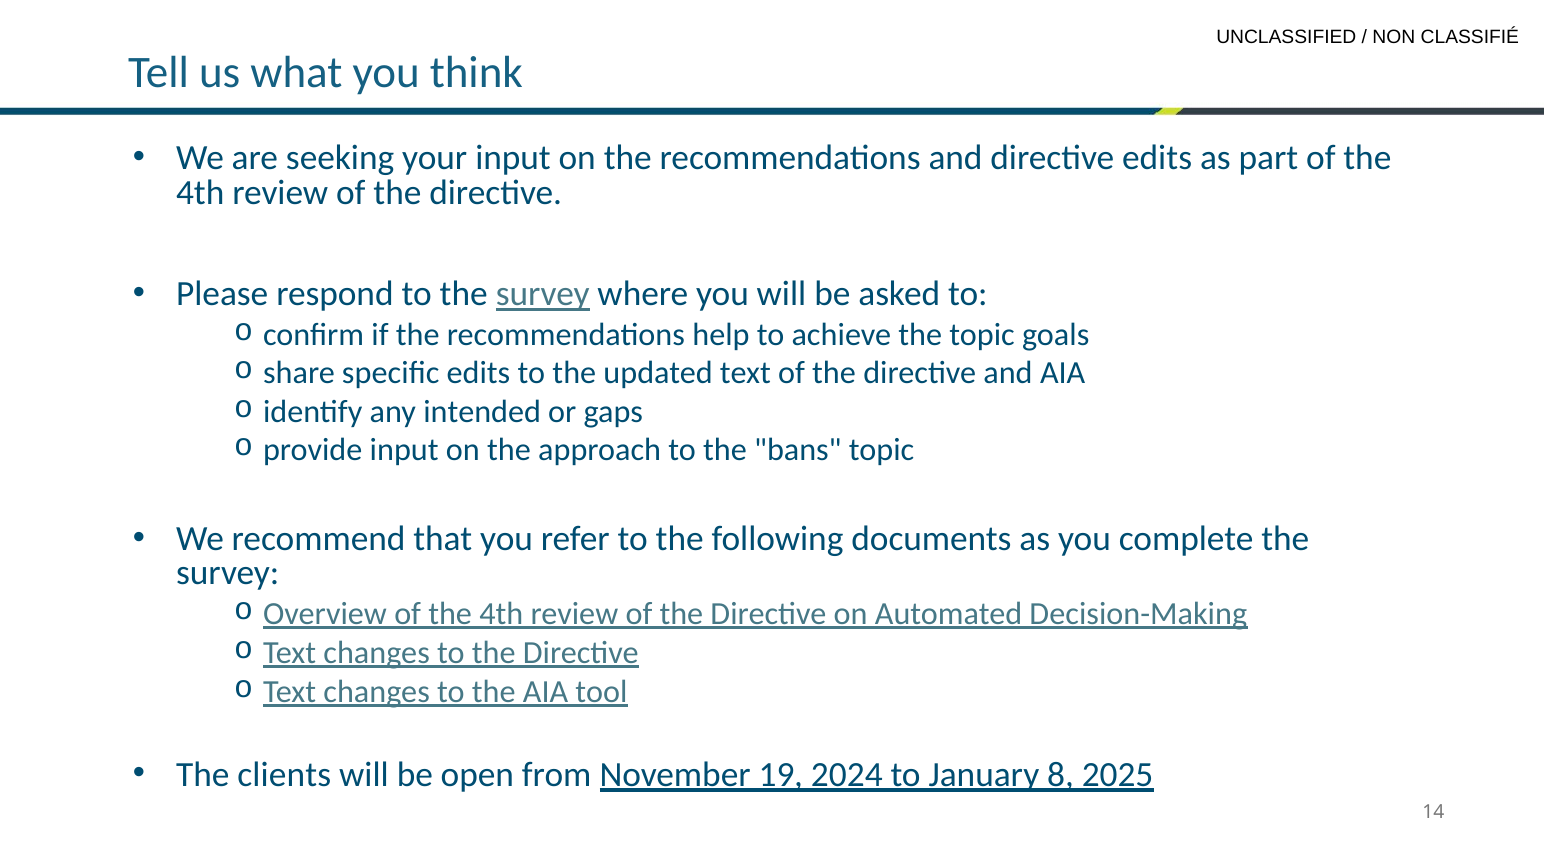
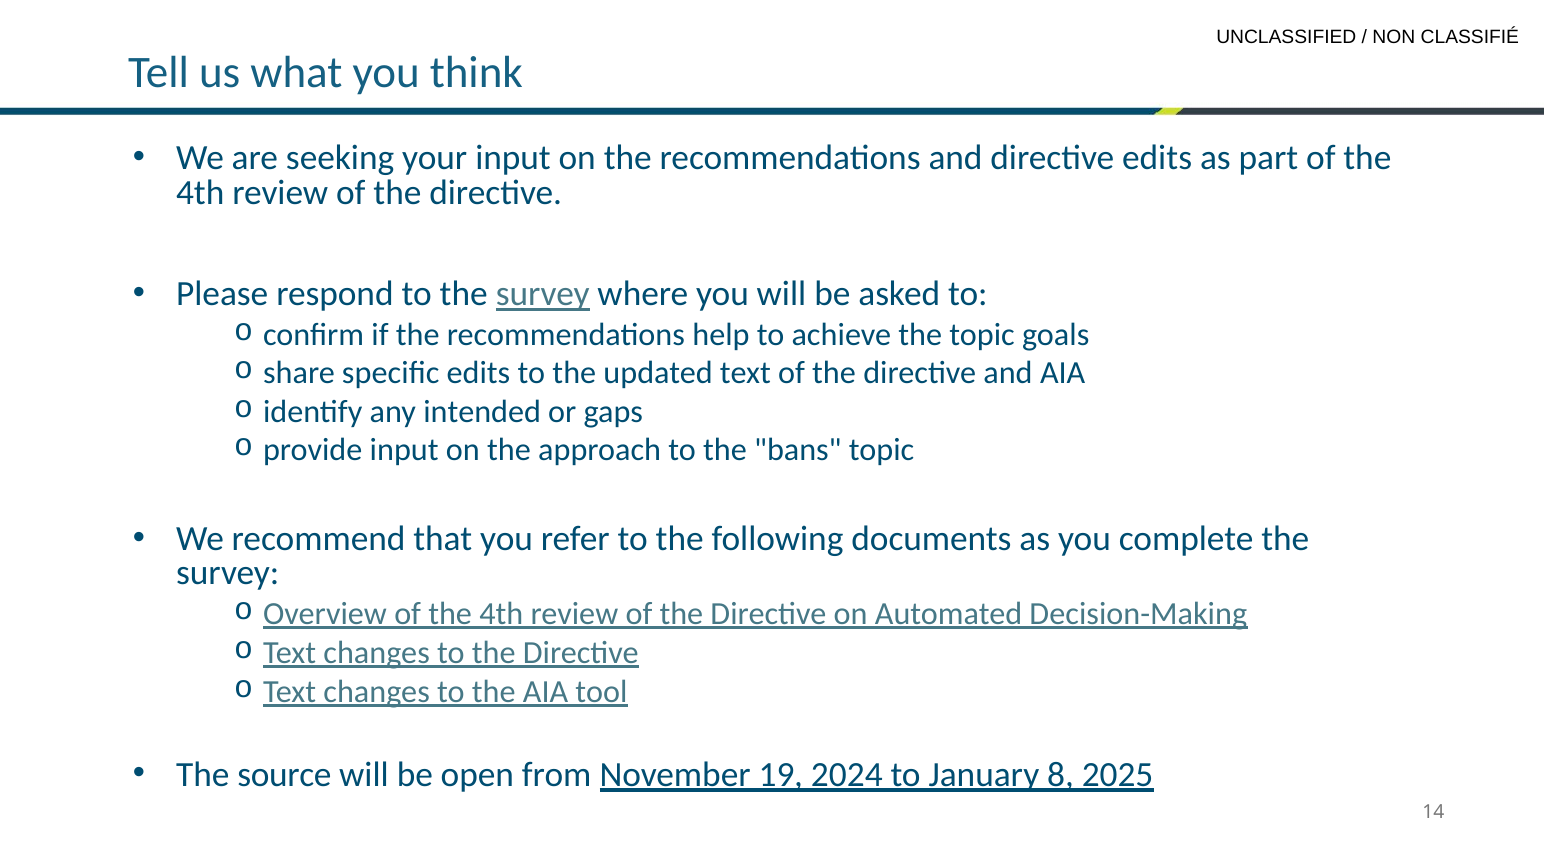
clients: clients -> source
